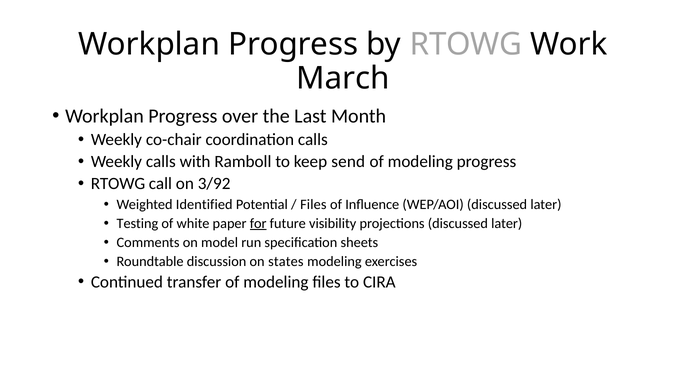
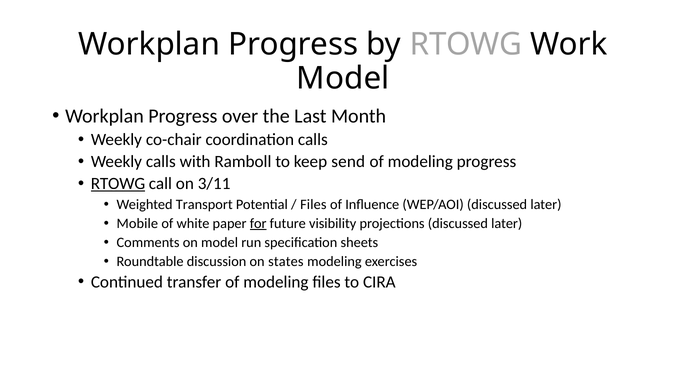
March at (343, 78): March -> Model
RTOWG at (118, 184) underline: none -> present
3/92: 3/92 -> 3/11
Identified: Identified -> Transport
Testing: Testing -> Mobile
